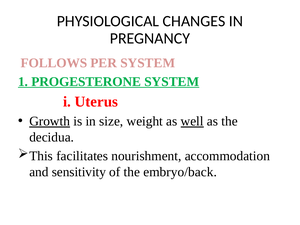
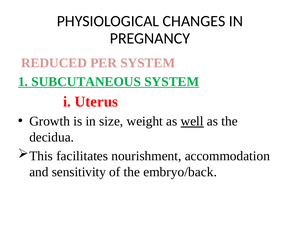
FOLLOWS: FOLLOWS -> REDUCED
PROGESTERONE: PROGESTERONE -> SUBCUTANEOUS
Growth underline: present -> none
